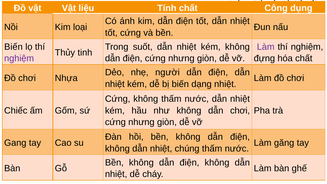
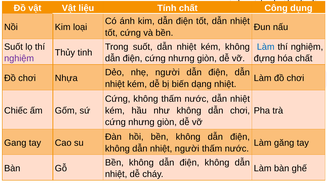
Biến at (13, 47): Biến -> Suốt
Làm at (266, 47) colour: purple -> blue
nhiệt chúng: chúng -> người
